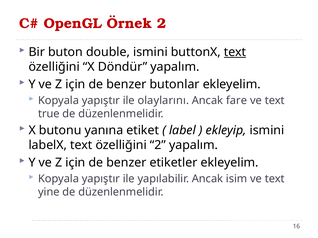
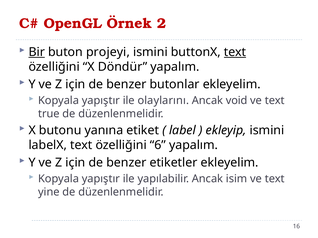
Bir underline: none -> present
double: double -> projeyi
fare: fare -> void
özelliğini 2: 2 -> 6
